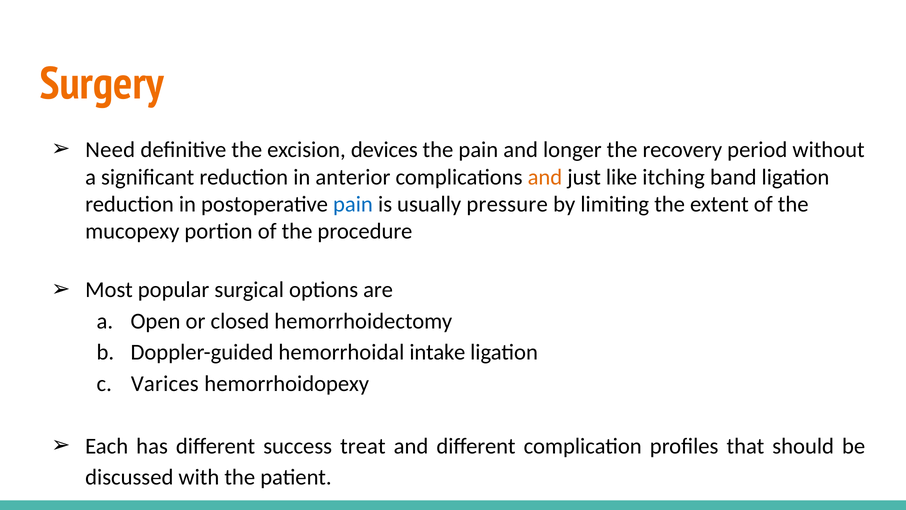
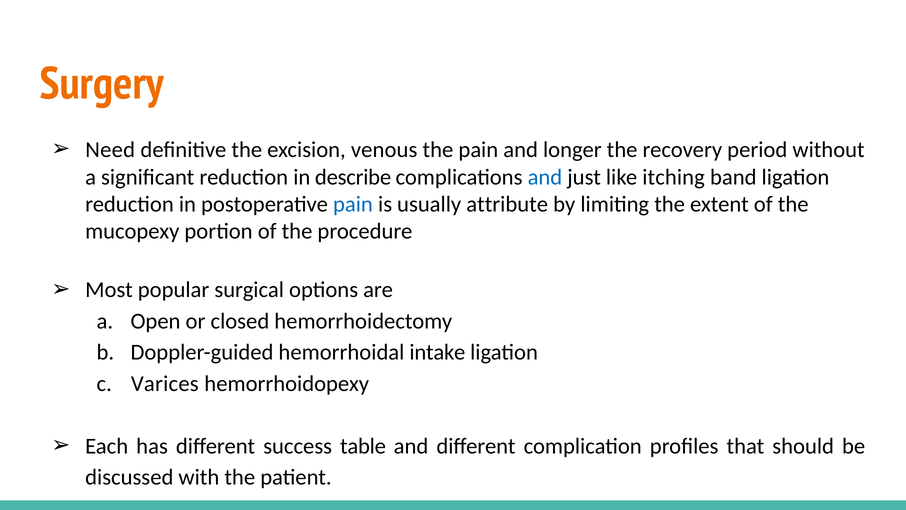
devices: devices -> venous
anterior: anterior -> describe
and at (545, 177) colour: orange -> blue
pressure: pressure -> attribute
treat: treat -> table
